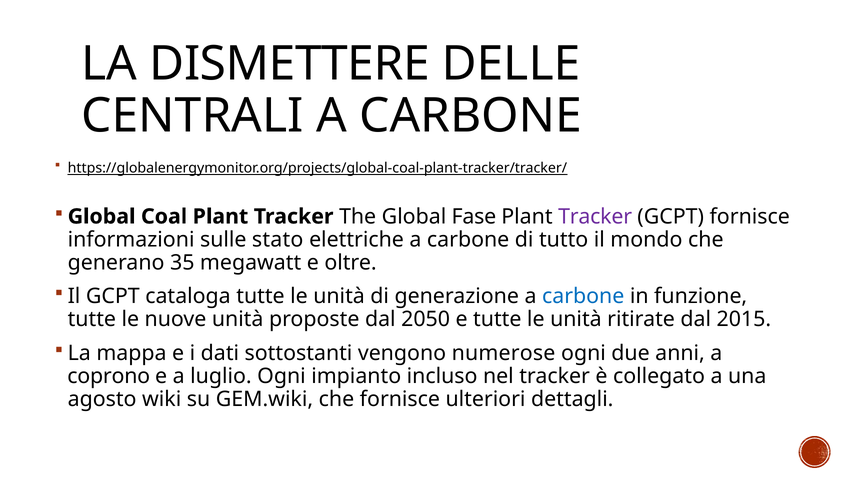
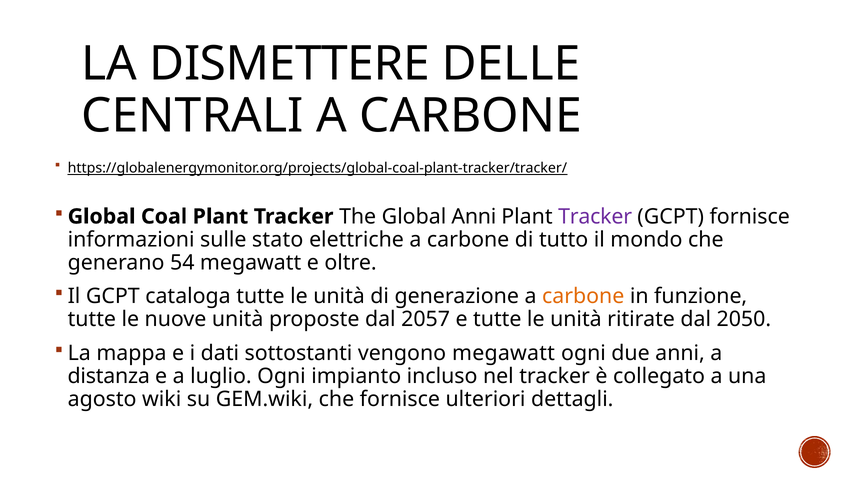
Global Fase: Fase -> Anni
35: 35 -> 54
carbone at (583, 297) colour: blue -> orange
2050: 2050 -> 2057
2015: 2015 -> 2050
vengono numerose: numerose -> megawatt
coprono: coprono -> distanza
